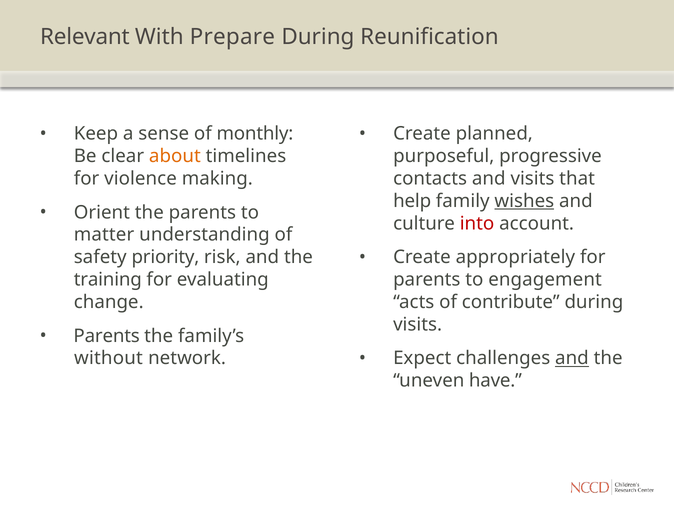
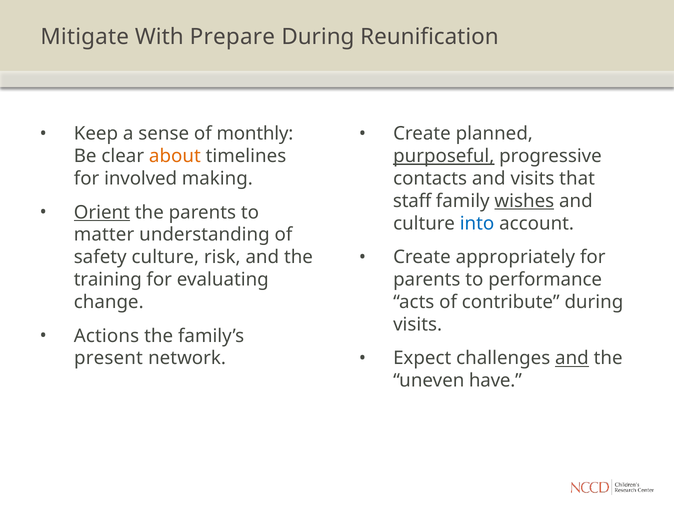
Relevant: Relevant -> Mitigate
purposeful underline: none -> present
violence: violence -> involved
help: help -> staff
Orient underline: none -> present
into colour: red -> blue
safety priority: priority -> culture
engagement: engagement -> performance
Parents at (107, 336): Parents -> Actions
without: without -> present
